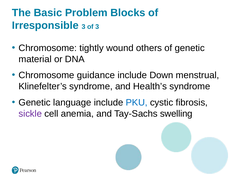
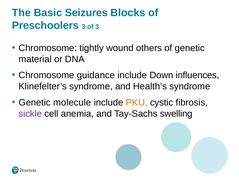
Problem: Problem -> Seizures
Irresponsible: Irresponsible -> Preschoolers
menstrual: menstrual -> influences
language: language -> molecule
PKU colour: blue -> orange
